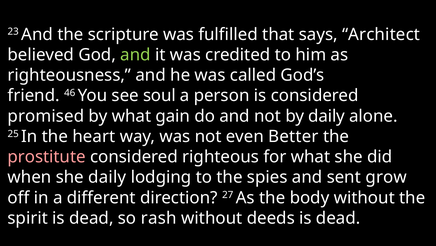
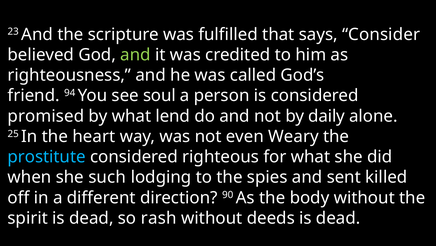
Architect: Architect -> Consider
46: 46 -> 94
gain: gain -> lend
Better: Better -> Weary
prostitute colour: pink -> light blue
she daily: daily -> such
grow: grow -> killed
27: 27 -> 90
